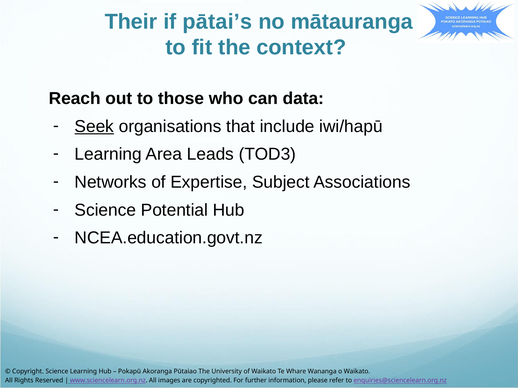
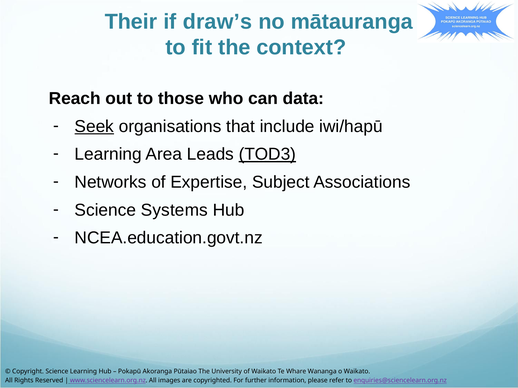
pātai’s: pātai’s -> draw’s
TOD3 underline: none -> present
Potential: Potential -> Systems
